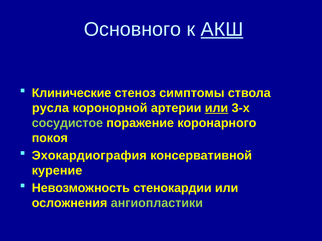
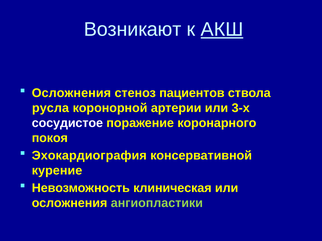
Основного: Основного -> Возникают
Клинические at (72, 93): Клинические -> Осложнения
симптомы: симптомы -> пациентов
или at (217, 108) underline: present -> none
сосудистое colour: light green -> white
стенокардии: стенокардии -> клиническая
